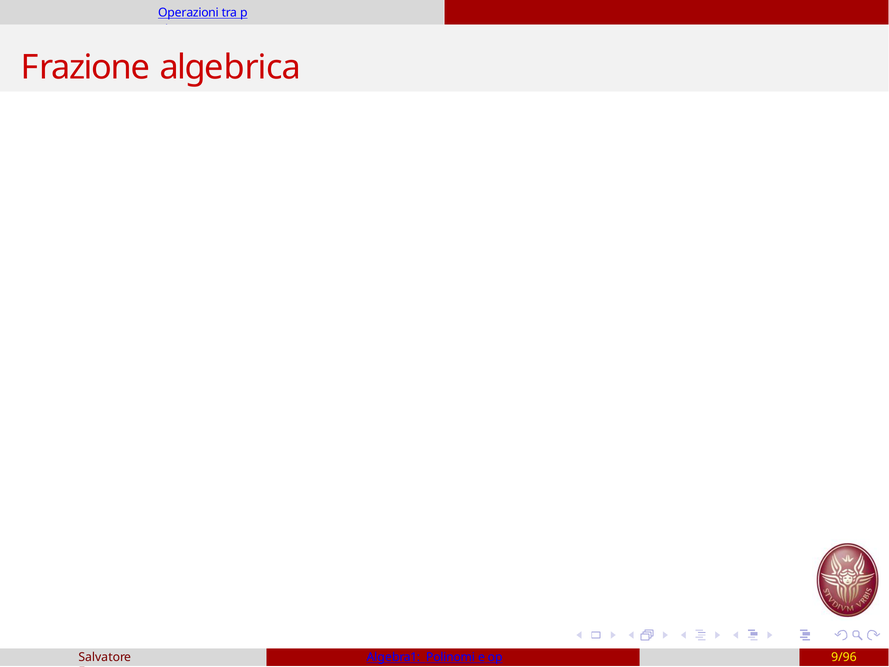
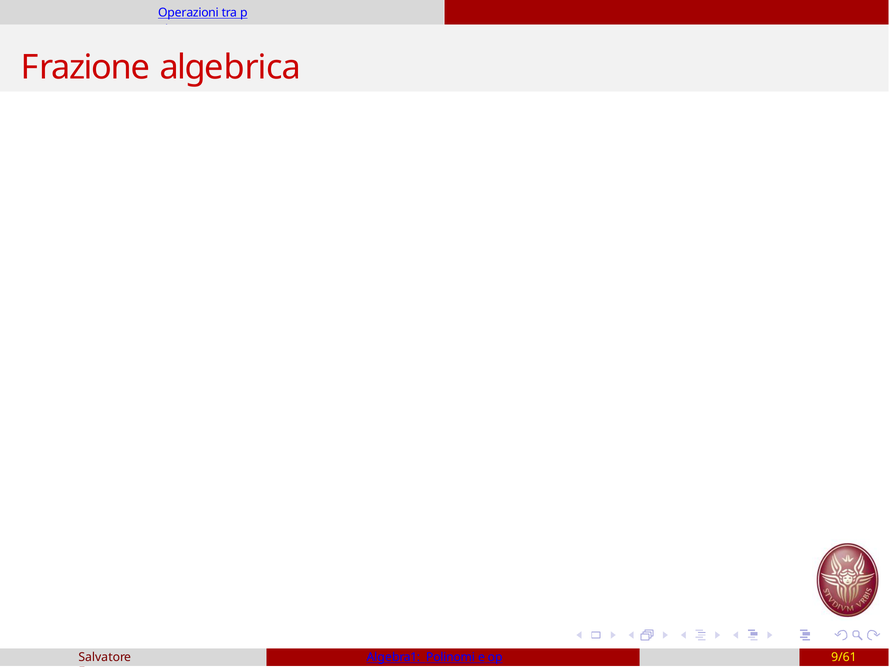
9/96: 9/96 -> 9/61
